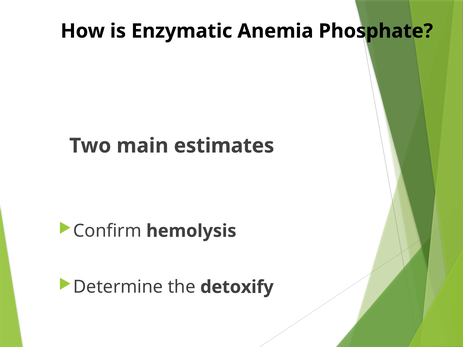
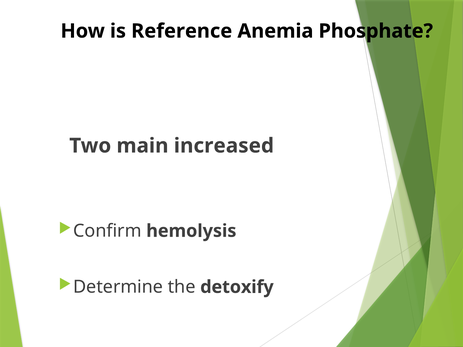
Enzymatic: Enzymatic -> Reference
estimates: estimates -> increased
